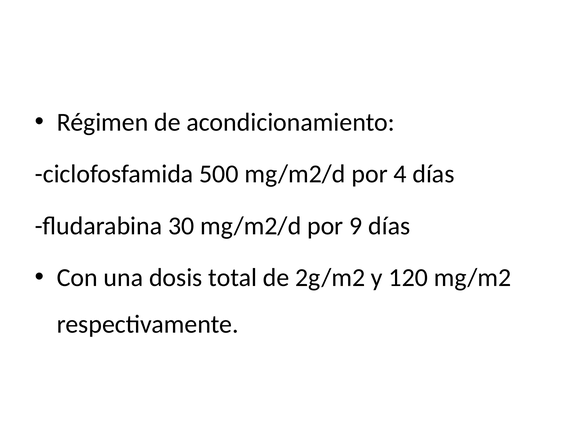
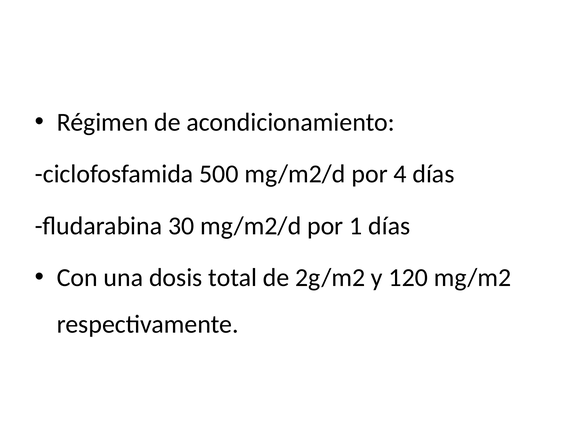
9: 9 -> 1
